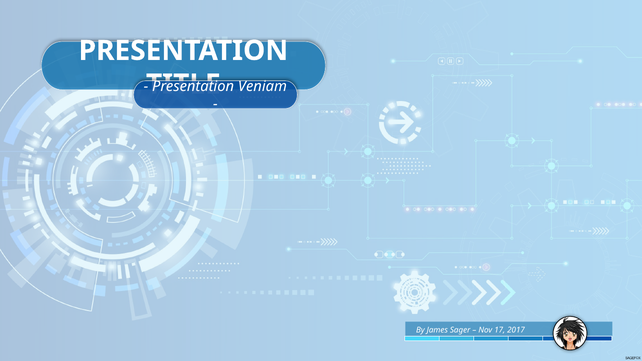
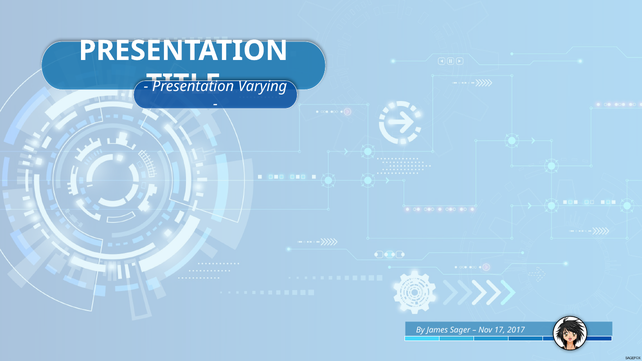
Veniam: Veniam -> Varying
